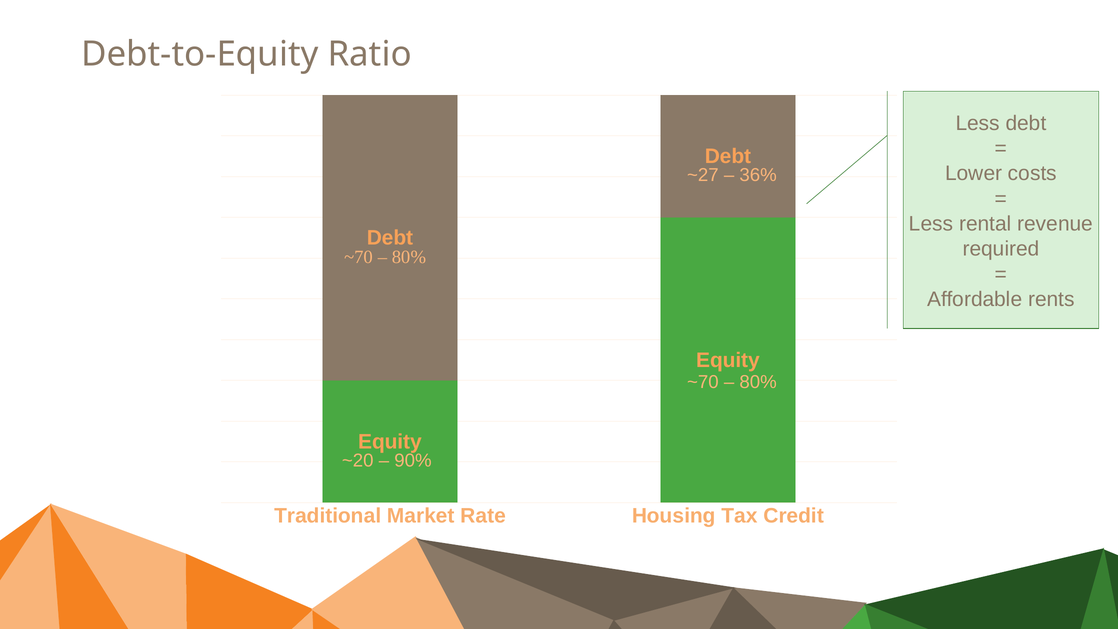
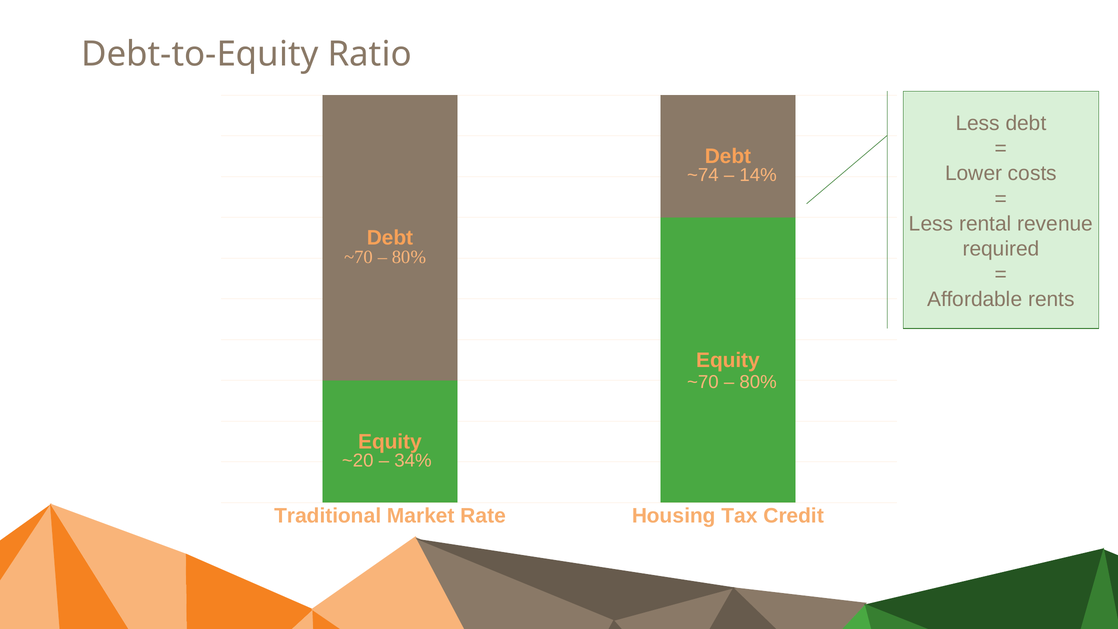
~27: ~27 -> ~74
36%: 36% -> 14%
90%: 90% -> 34%
